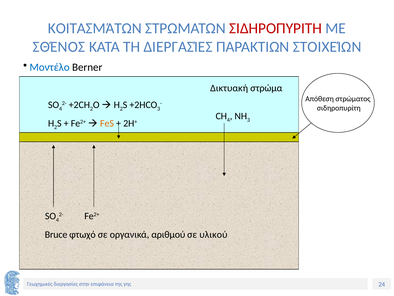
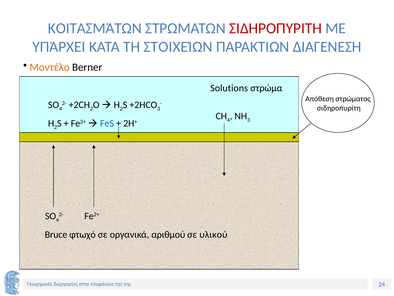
ΣΘΈΝΟΣ: ΣΘΈΝΟΣ -> ΥΠΆΡΧΕΙ
ΤΗ ΔΙΕΡΓΑΣΊΕΣ: ΔΙΕΡΓΑΣΊΕΣ -> ΣΤΟΙΧΕΊΩΝ
ΣΤΟΙΧΕΊΩΝ: ΣΤΟΙΧΕΊΩΝ -> ΔΙΑΓΕΝΕΣΗ
Μοντέλο colour: blue -> orange
Δικτυακή: Δικτυακή -> Solutions
FeS colour: orange -> blue
